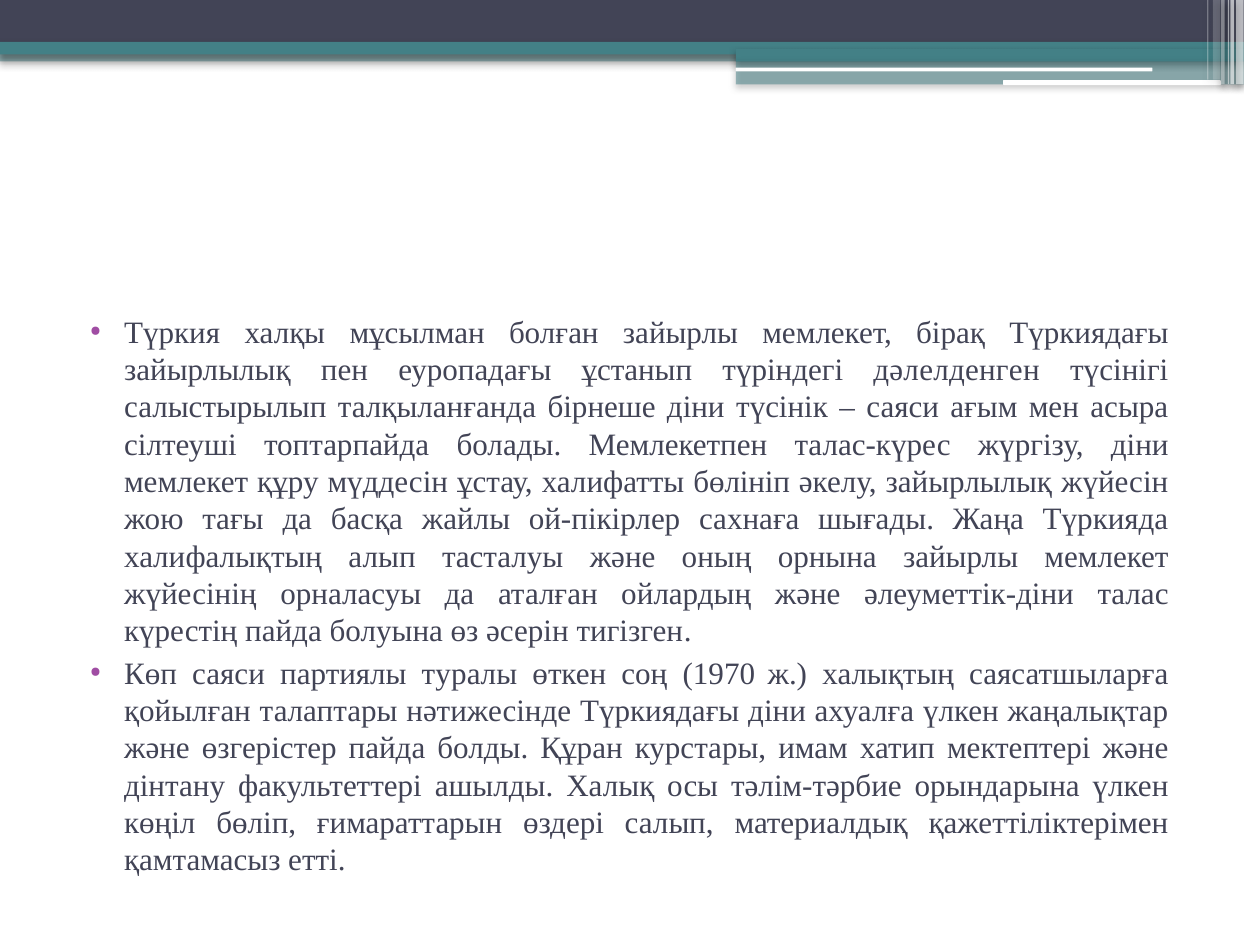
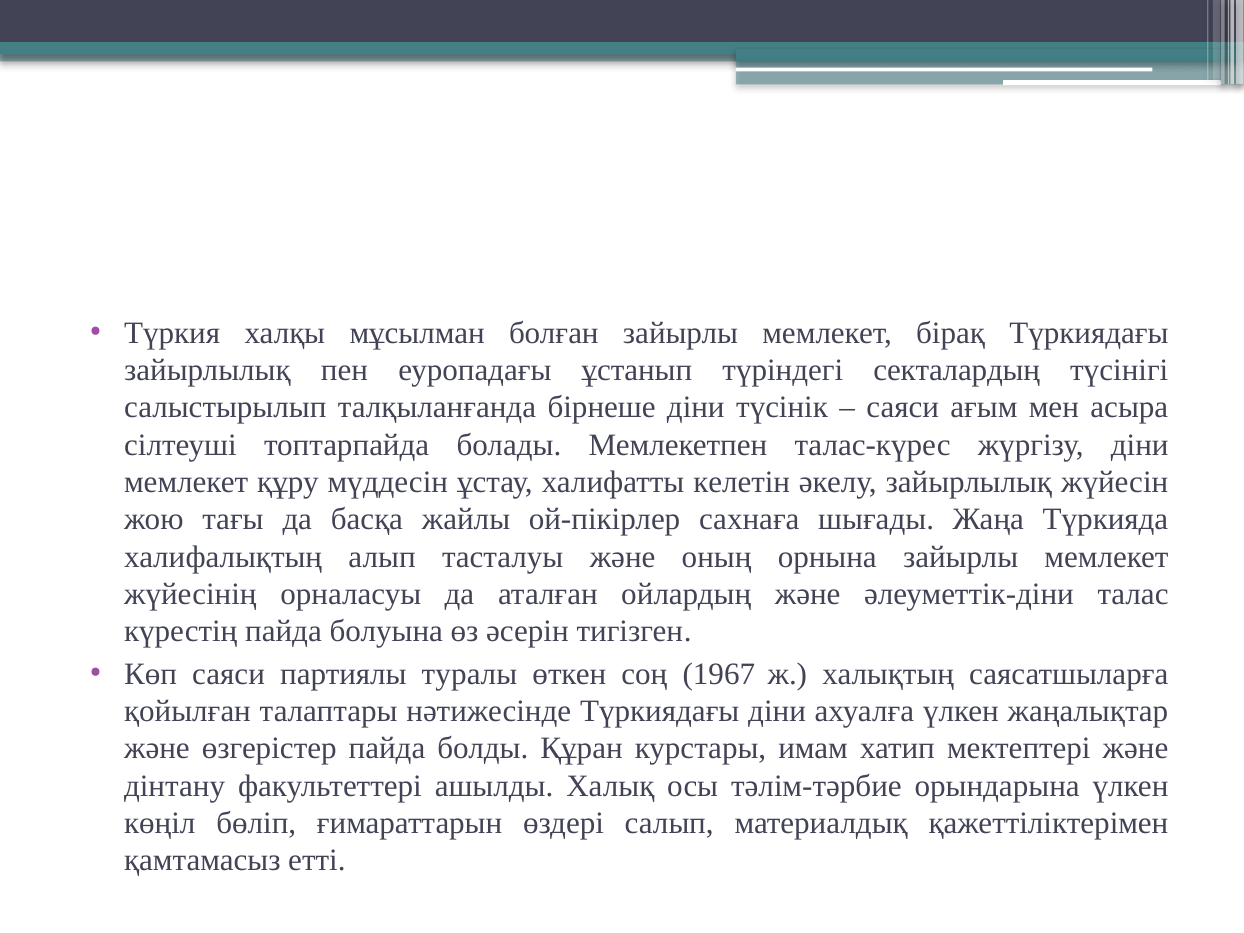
дәлелденген: дәлелденген -> секталардың
бөлініп: бөлініп -> келетін
1970: 1970 -> 1967
